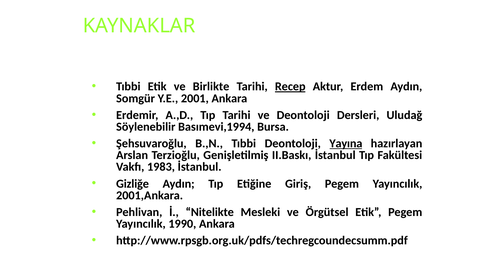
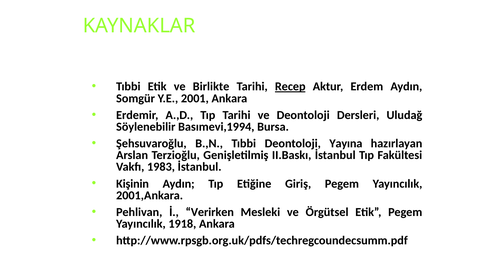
Yayına underline: present -> none
Gizliğe: Gizliğe -> Kişinin
Nitelikte: Nitelikte -> Verirken
1990: 1990 -> 1918
